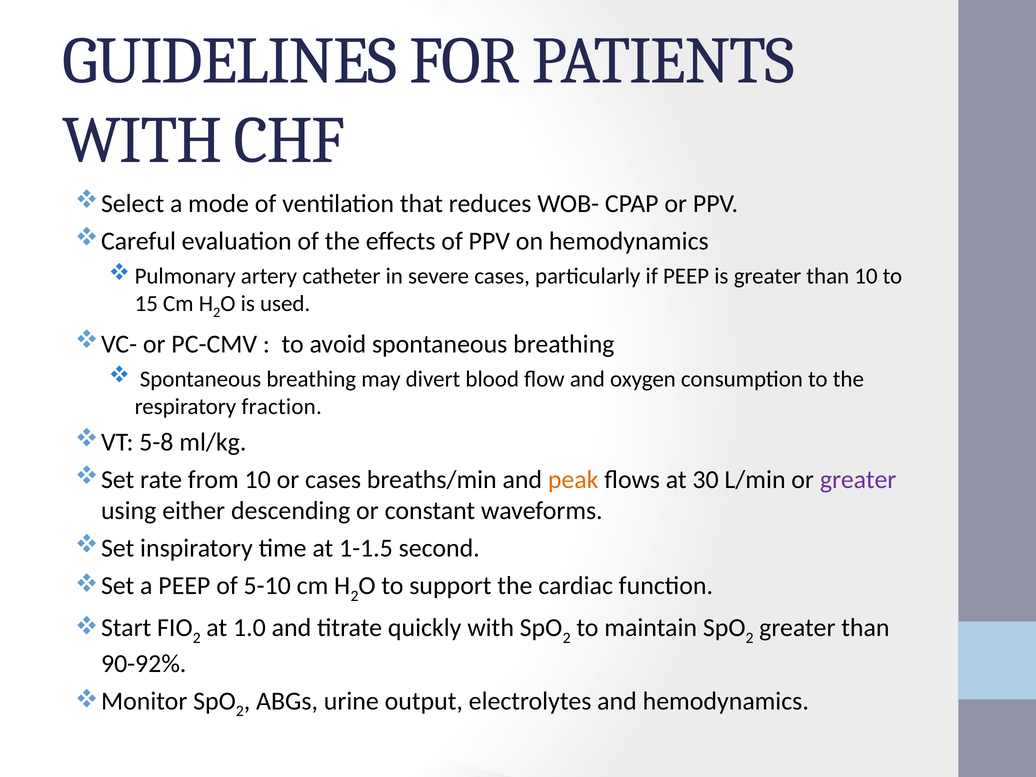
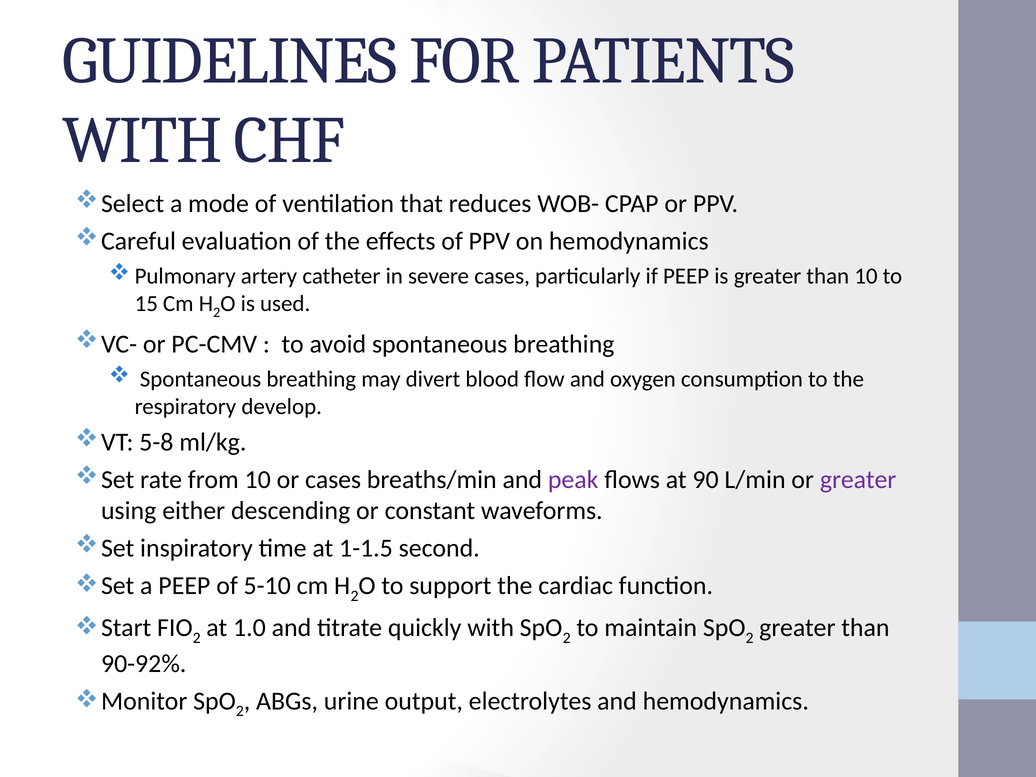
fraction: fraction -> develop
peak colour: orange -> purple
30: 30 -> 90
